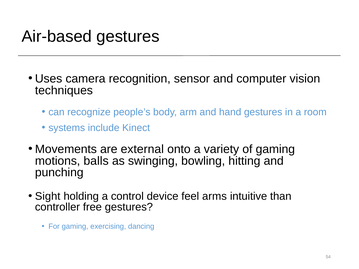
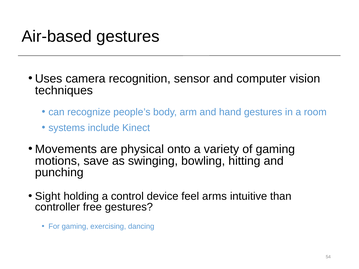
external: external -> physical
balls: balls -> save
